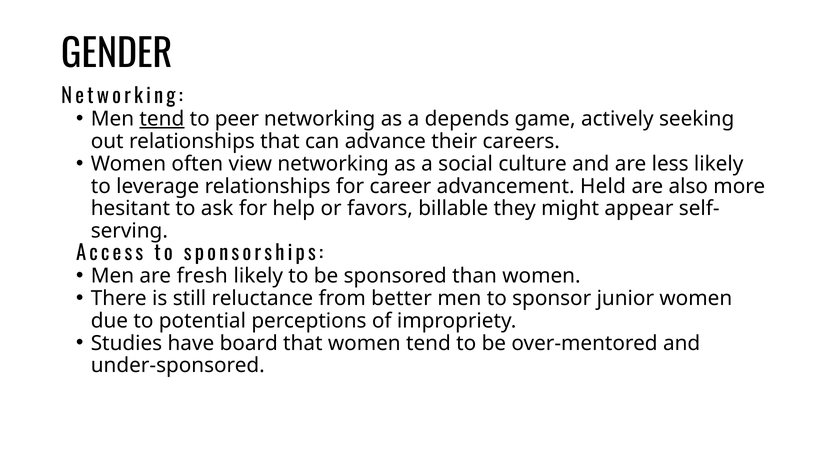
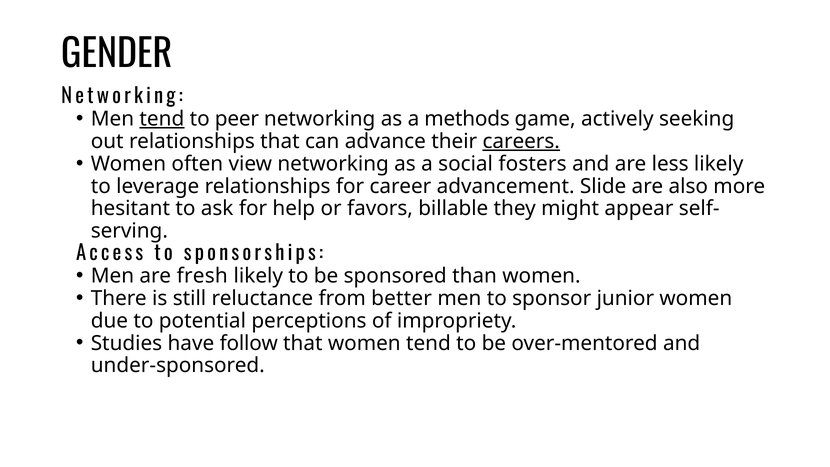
depends: depends -> methods
careers underline: none -> present
culture: culture -> fosters
Held: Held -> Slide
board: board -> follow
